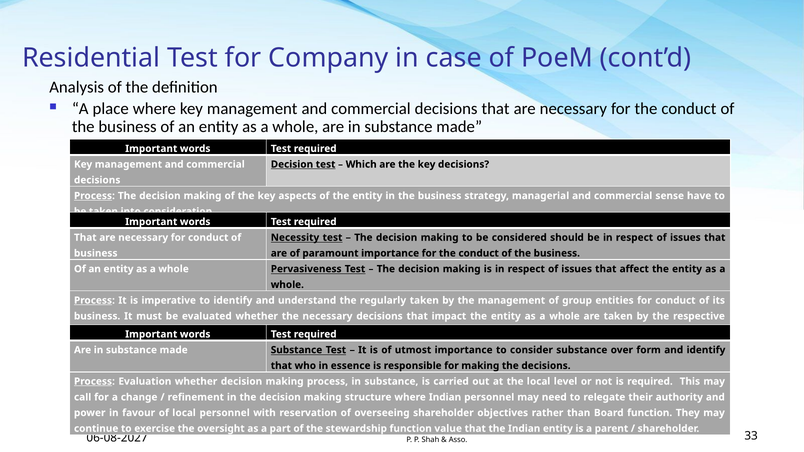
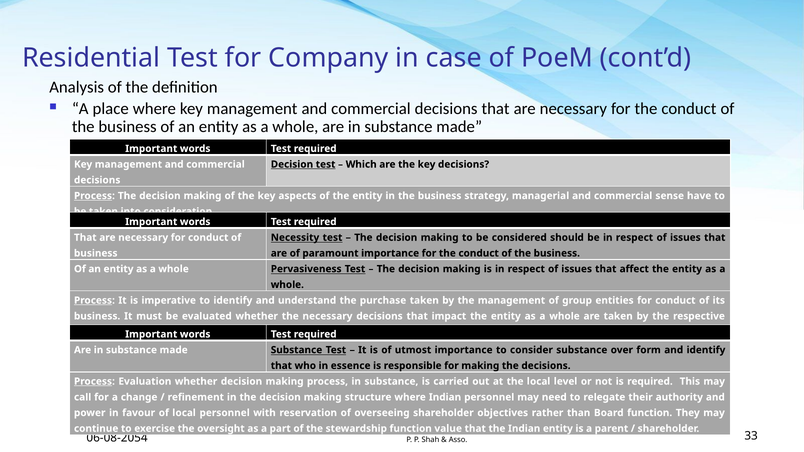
regularly: regularly -> purchase
06-08-2027: 06-08-2027 -> 06-08-2054
